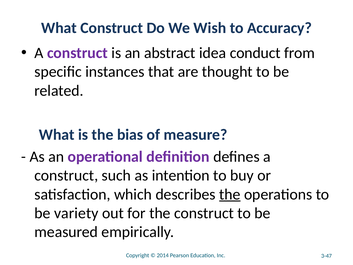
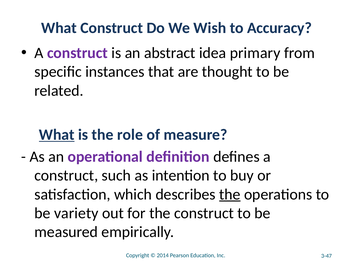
conduct: conduct -> primary
What at (57, 135) underline: none -> present
bias: bias -> role
